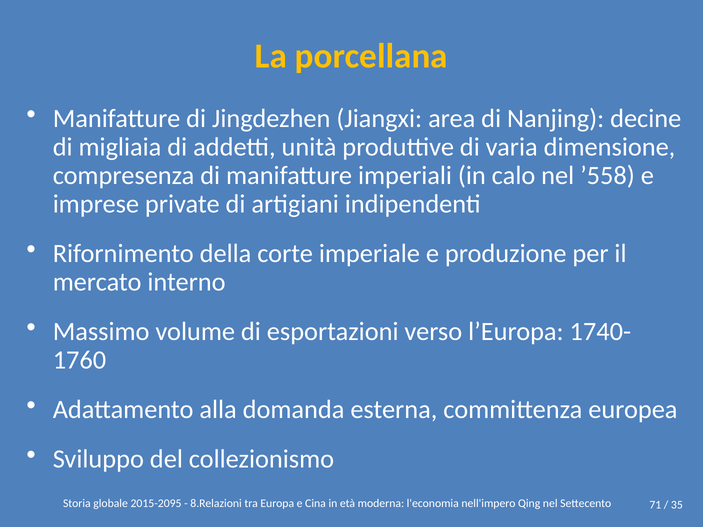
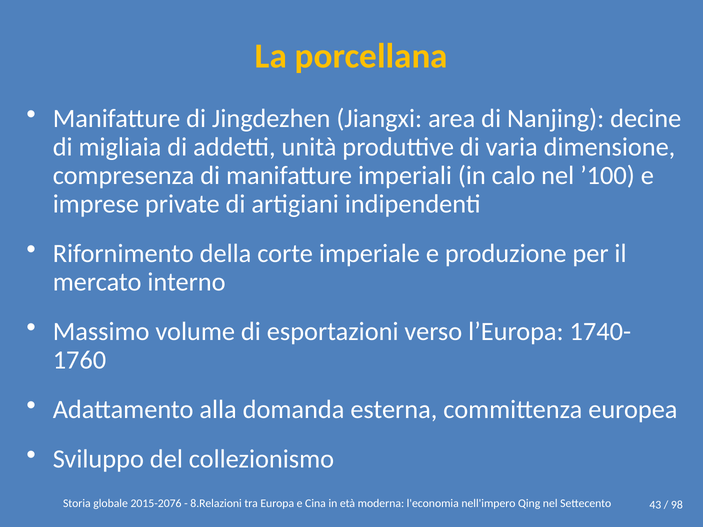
’558: ’558 -> ’100
2015-2095: 2015-2095 -> 2015-2076
71: 71 -> 43
35: 35 -> 98
